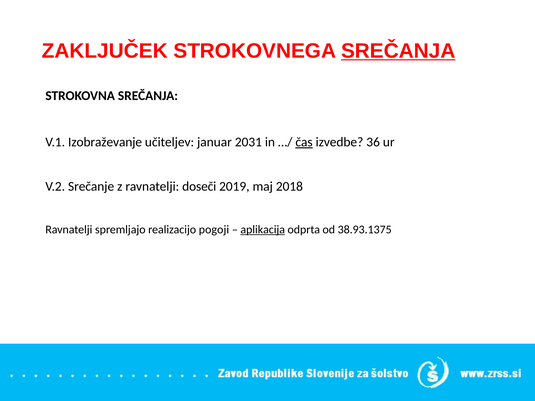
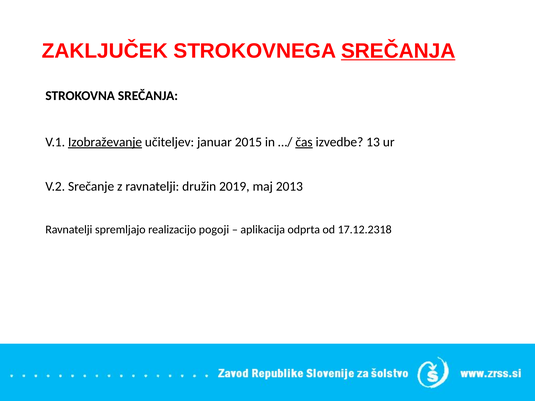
Izobraževanje underline: none -> present
2031: 2031 -> 2015
36: 36 -> 13
doseči: doseči -> družin
2018: 2018 -> 2013
aplikacija underline: present -> none
38.93.1375: 38.93.1375 -> 17.12.2318
